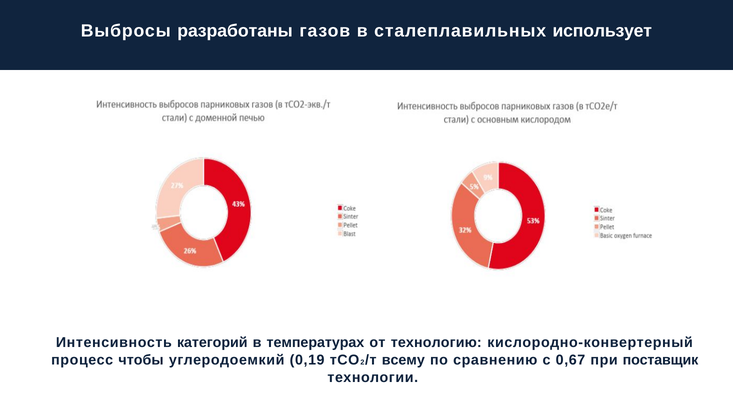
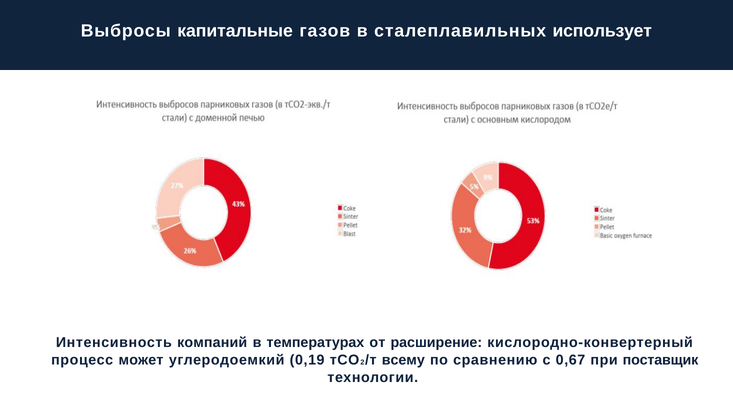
разработаны: разработаны -> капитальные
категорий: категорий -> компаний
технологию: технологию -> расширение
чтобы: чтобы -> может
